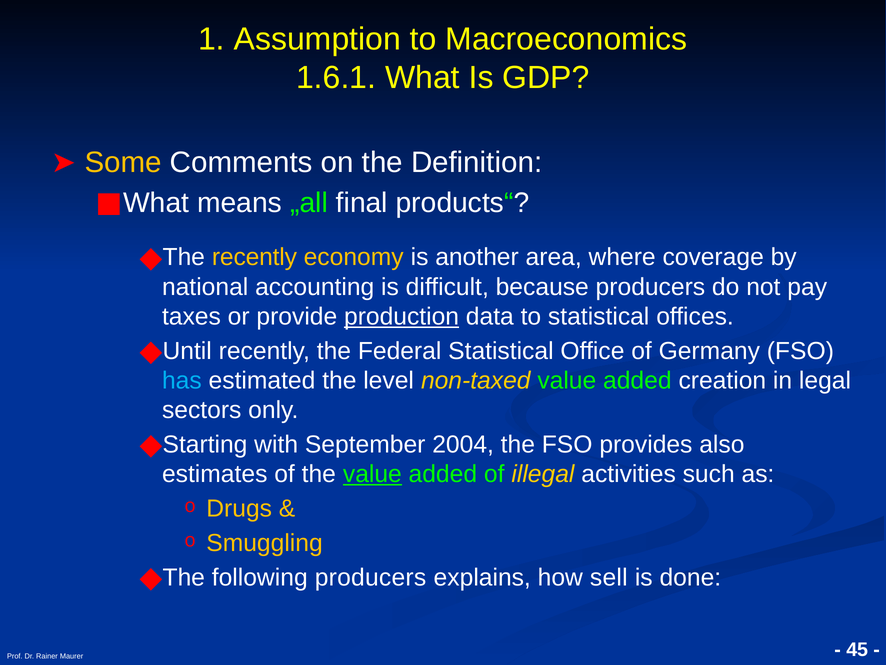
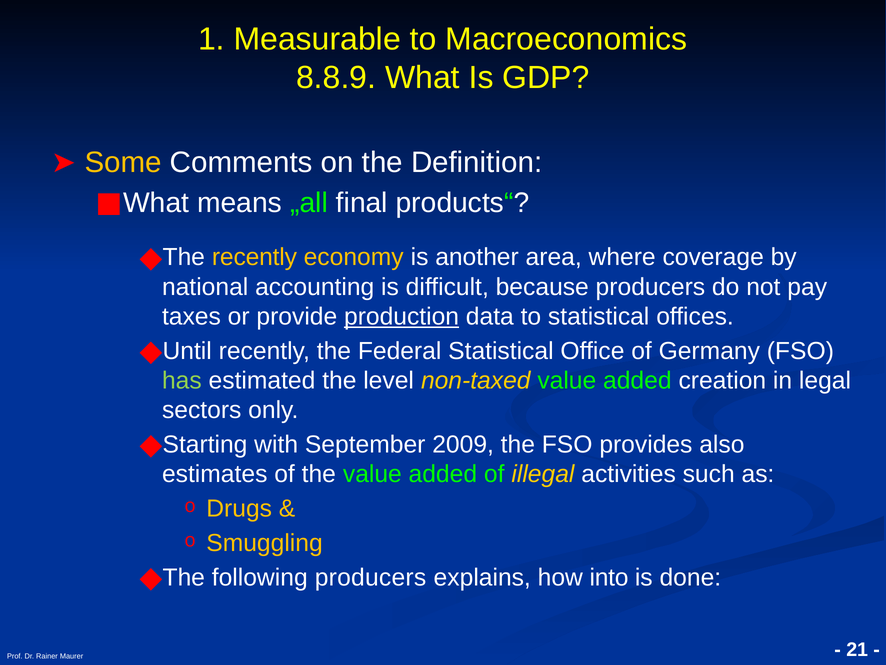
Assumption: Assumption -> Measurable
1.6.1: 1.6.1 -> 8.8.9
has colour: light blue -> light green
2004: 2004 -> 2009
value at (372, 474) underline: present -> none
sell: sell -> into
45: 45 -> 21
